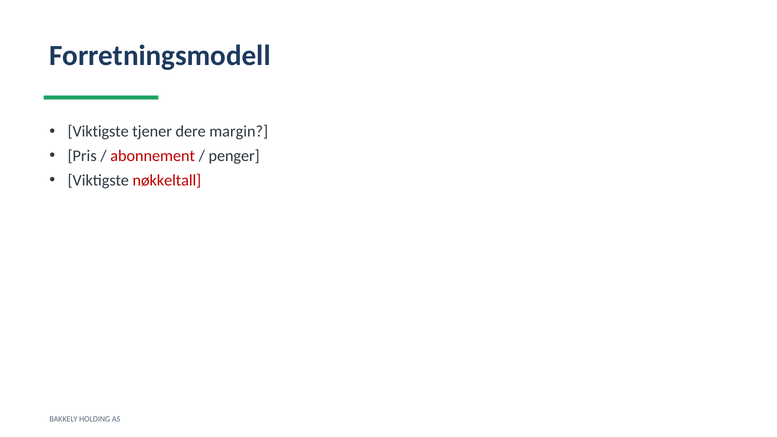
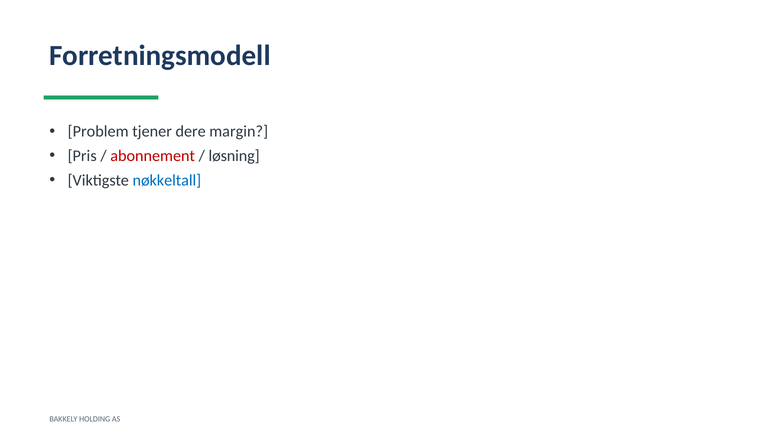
Viktigste at (98, 132): Viktigste -> Problem
penger: penger -> løsning
nøkkeltall colour: red -> blue
